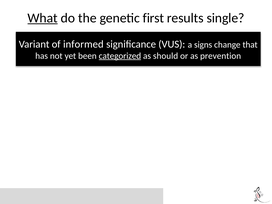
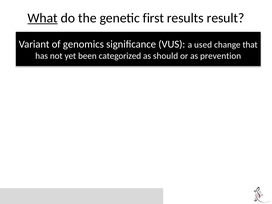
single: single -> result
informed: informed -> genomics
signs: signs -> used
categorized underline: present -> none
